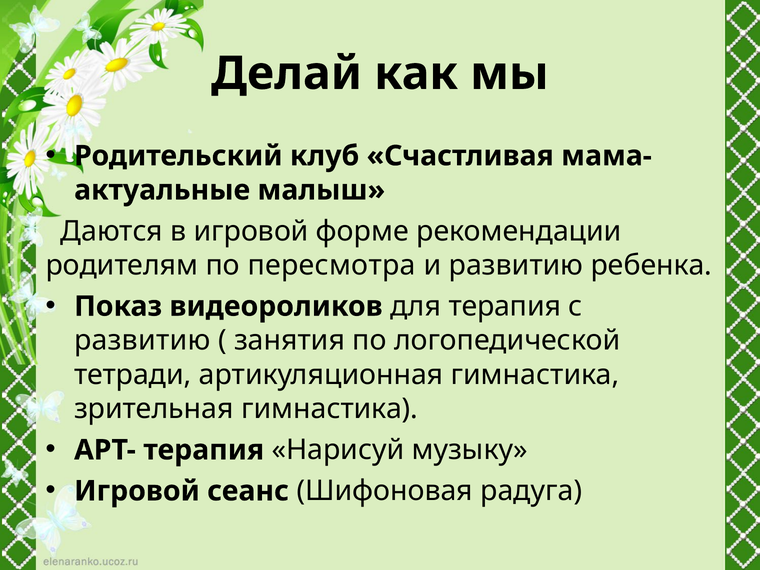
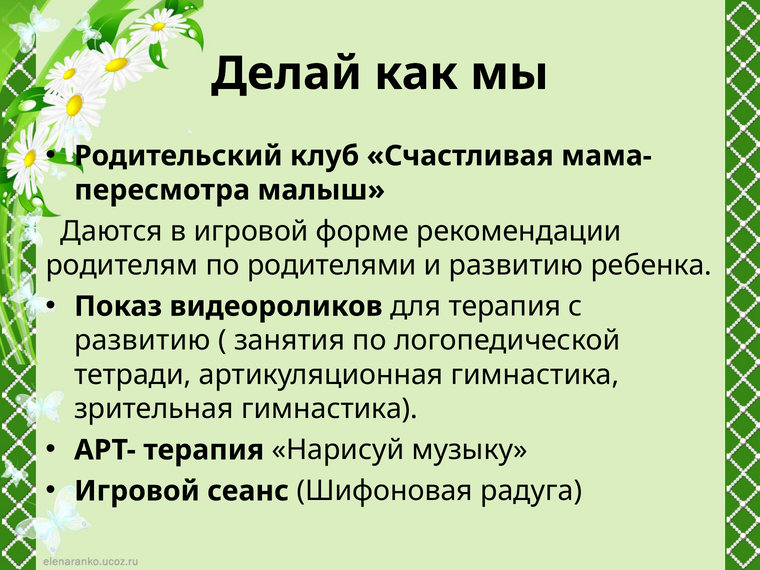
актуальные: актуальные -> пересмотра
пересмотра: пересмотра -> родителями
